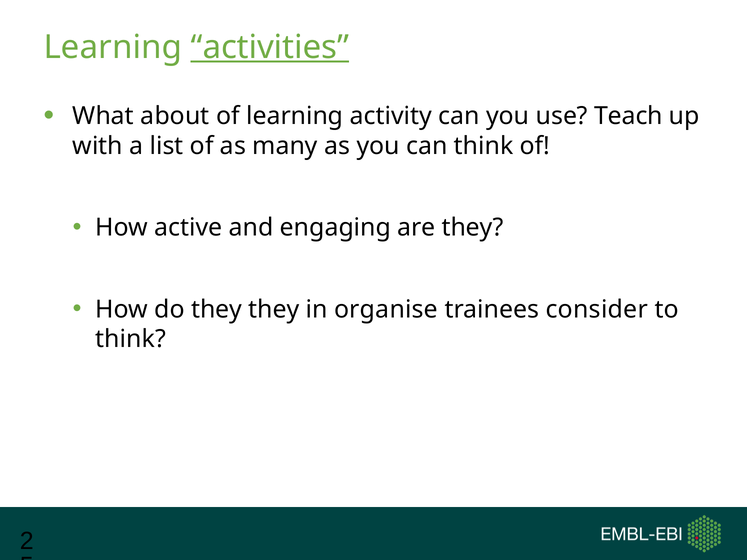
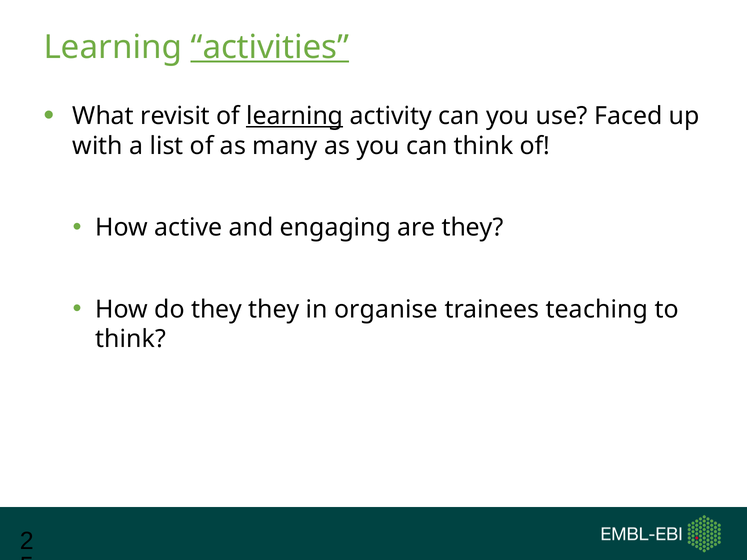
about: about -> revisit
learning at (295, 116) underline: none -> present
Teach: Teach -> Faced
consider: consider -> teaching
